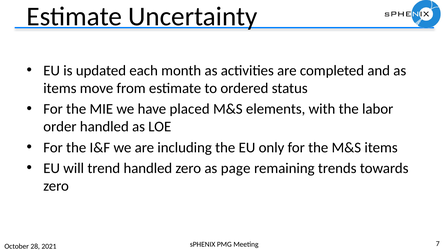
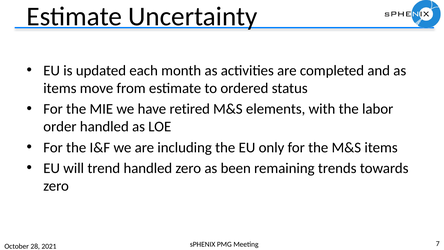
placed: placed -> retired
page: page -> been
